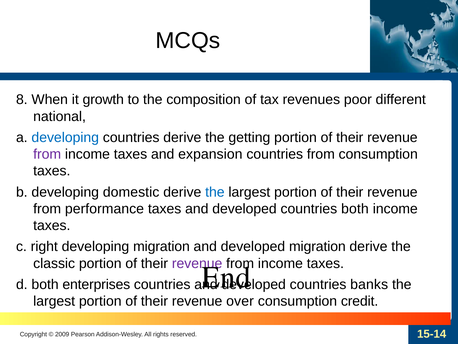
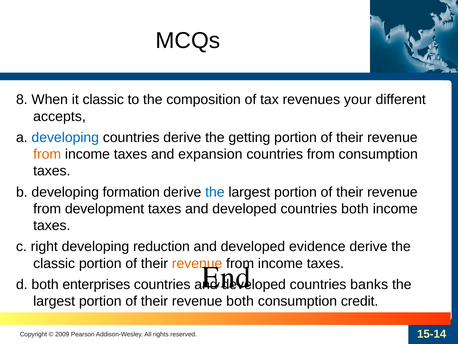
it growth: growth -> classic
poor: poor -> your
national: national -> accepts
from at (47, 154) colour: purple -> orange
domestic: domestic -> formation
performance: performance -> development
developing migration: migration -> reduction
developed migration: migration -> evidence
revenue at (197, 263) colour: purple -> orange
revenue over: over -> both
